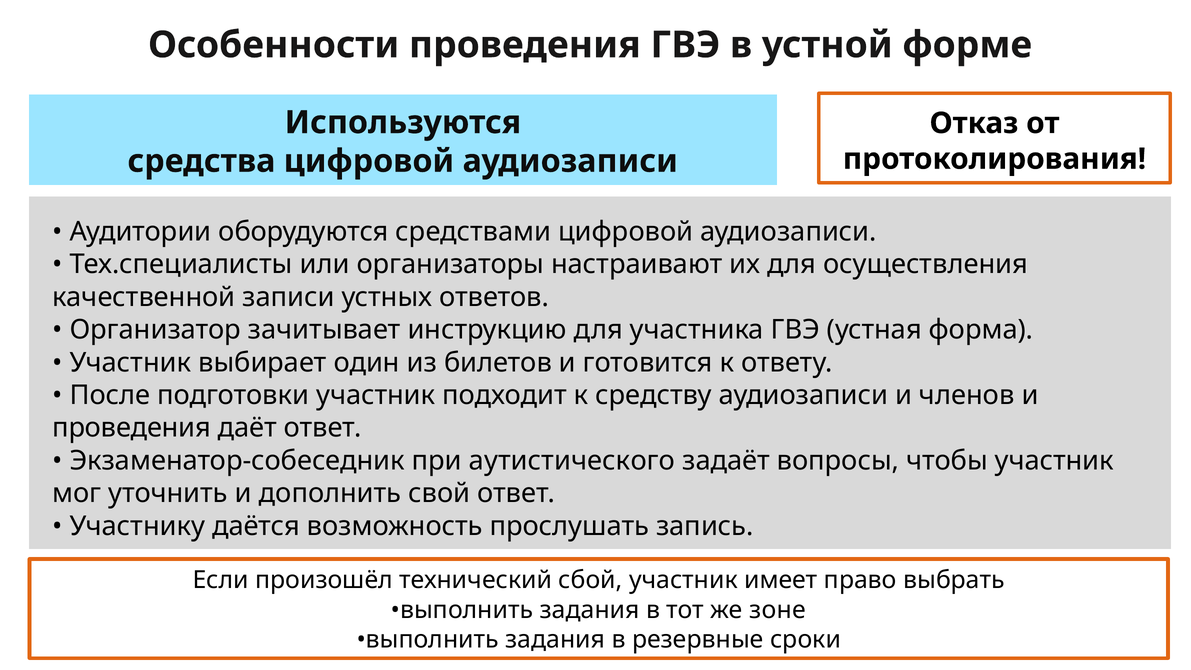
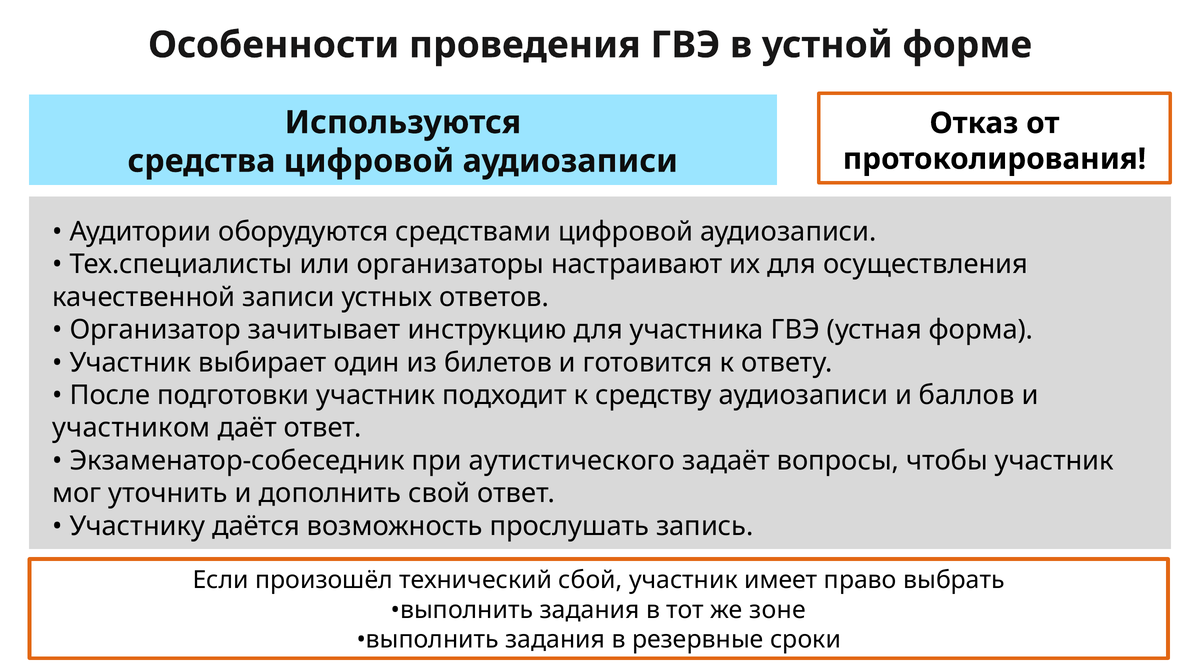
членов: членов -> баллов
проведения at (132, 428): проведения -> участником
